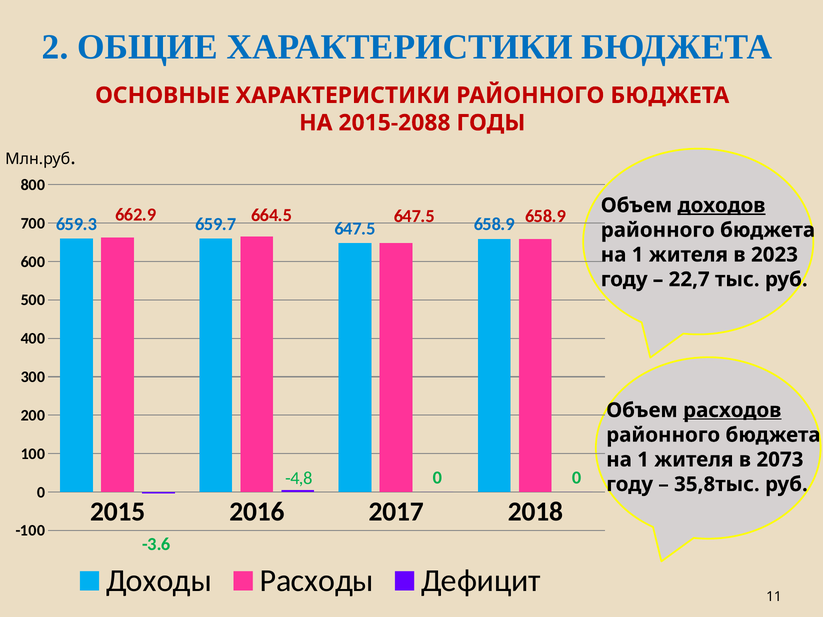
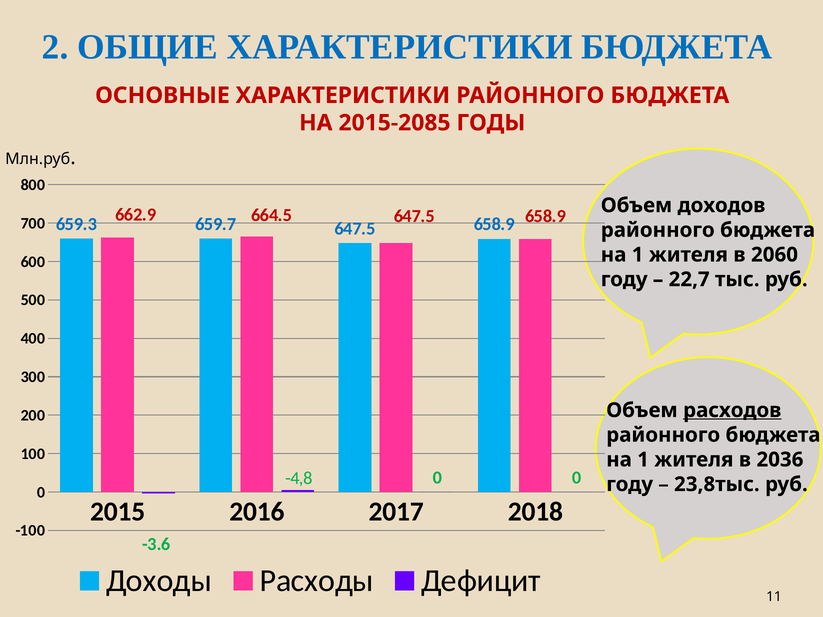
2015-2088: 2015-2088 -> 2015-2085
доходов underline: present -> none
2023: 2023 -> 2060
2073: 2073 -> 2036
35,8тыс: 35,8тыс -> 23,8тыс
